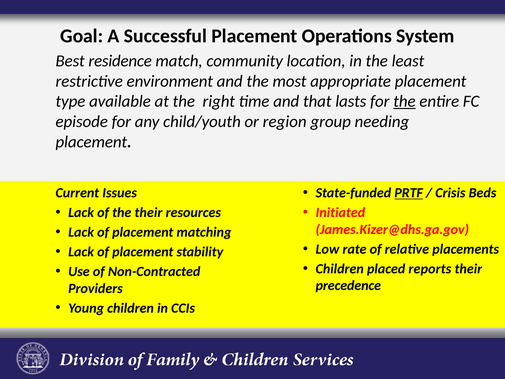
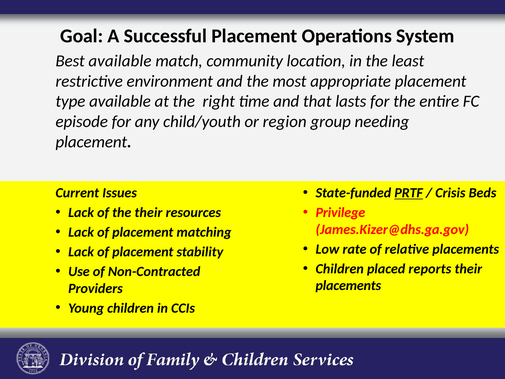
Best residence: residence -> available
the at (404, 101) underline: present -> none
Initiated: Initiated -> Privilege
precedence at (348, 286): precedence -> placements
